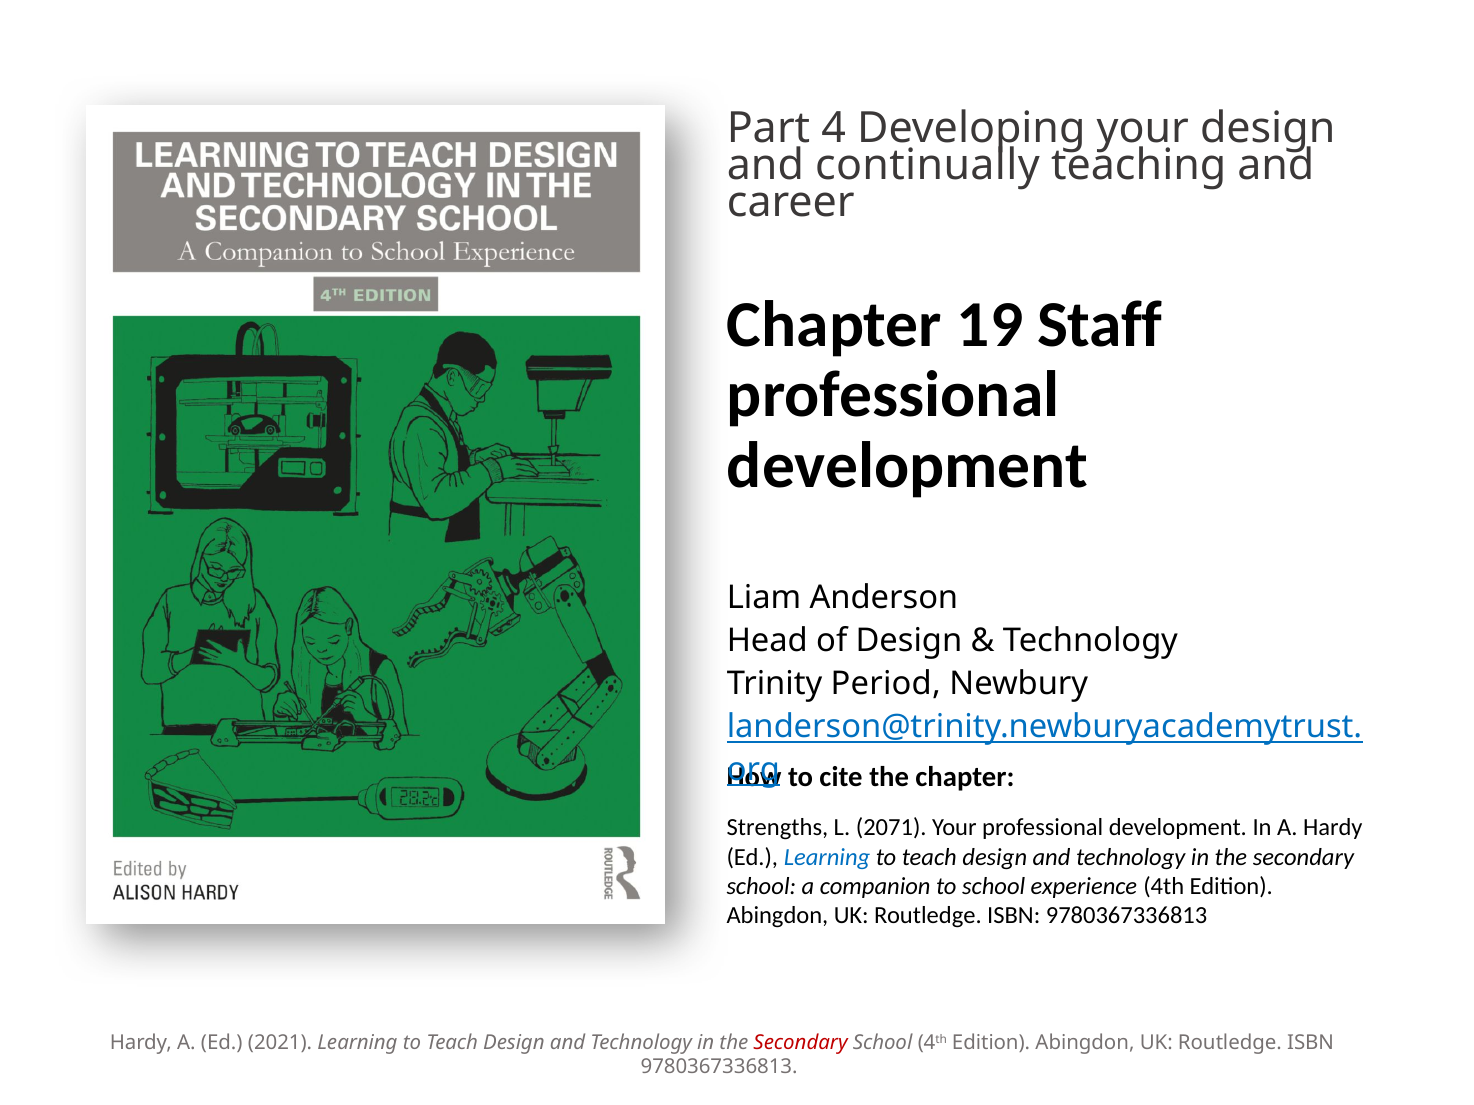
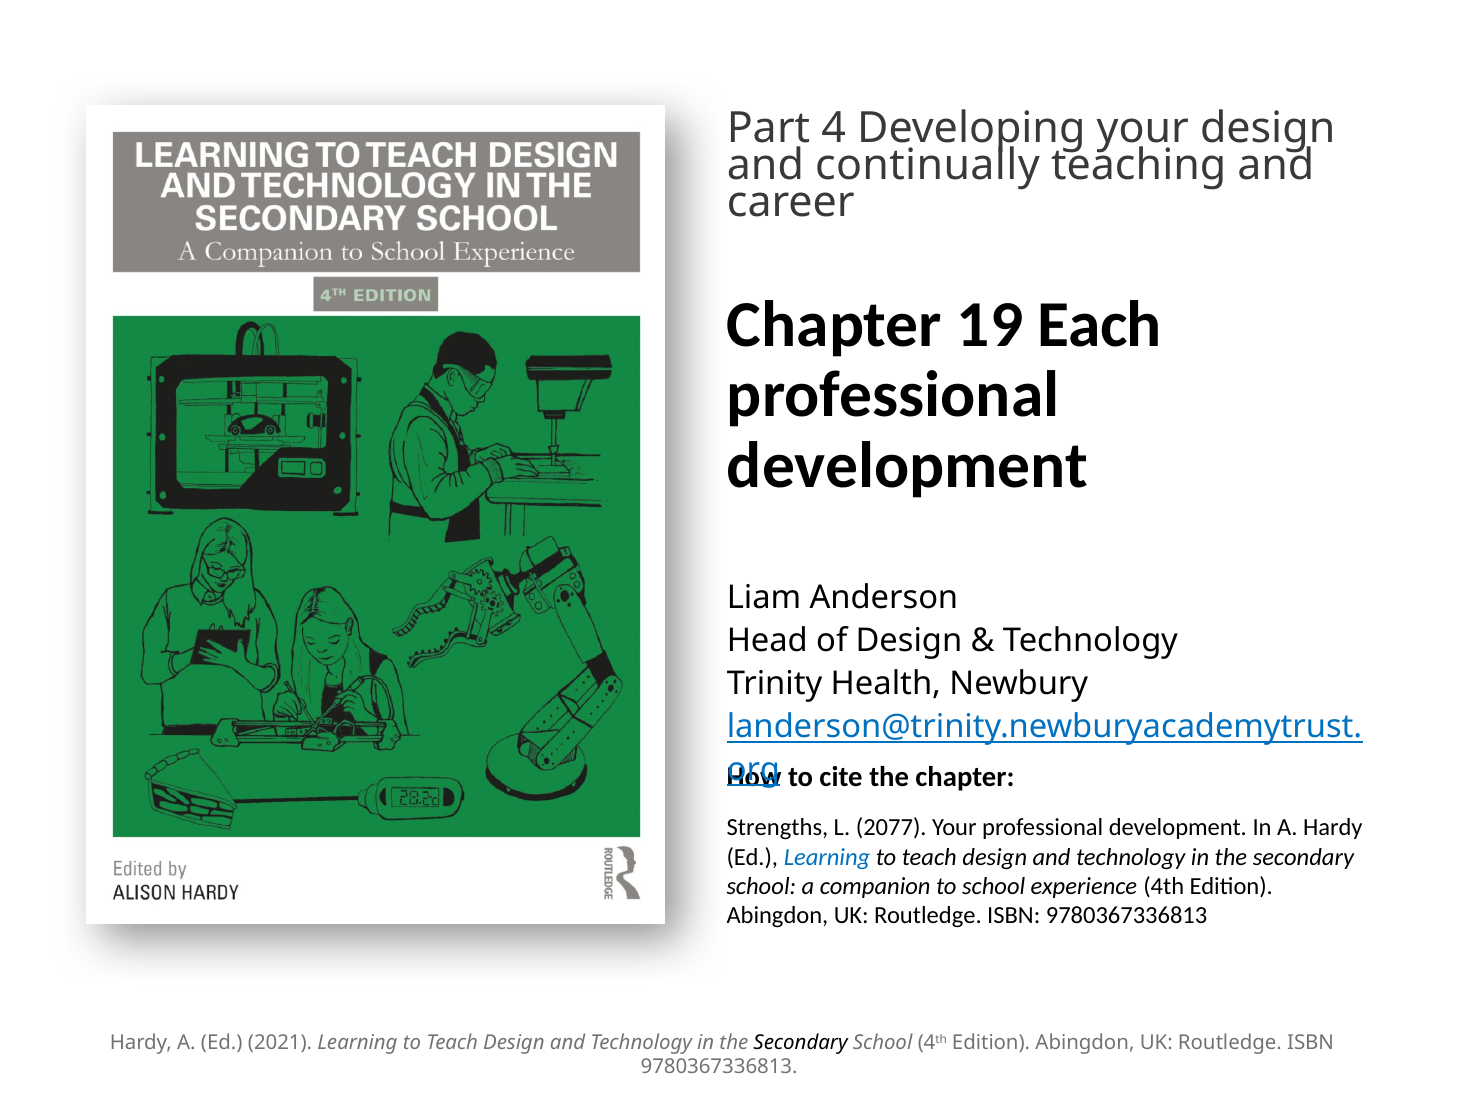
Staff: Staff -> Each
Period: Period -> Health
2071: 2071 -> 2077
Secondary at (801, 1043) colour: red -> black
